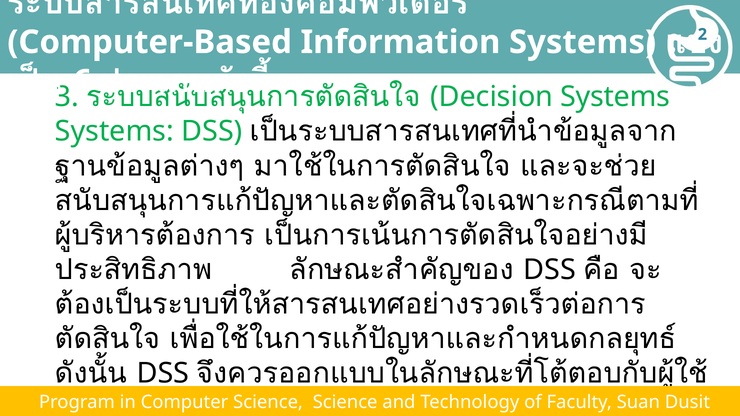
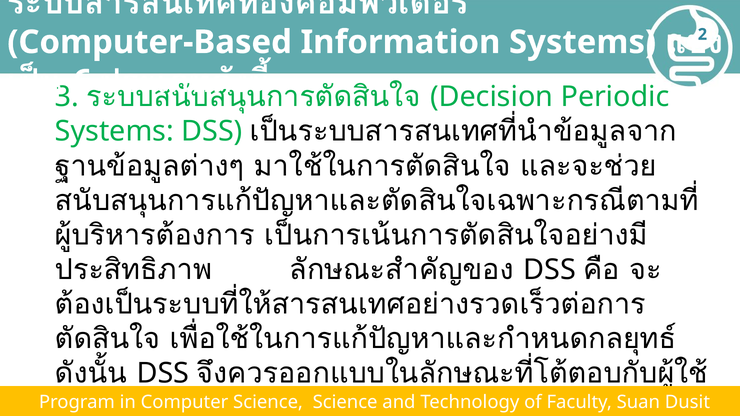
Decision Systems: Systems -> Periodic
